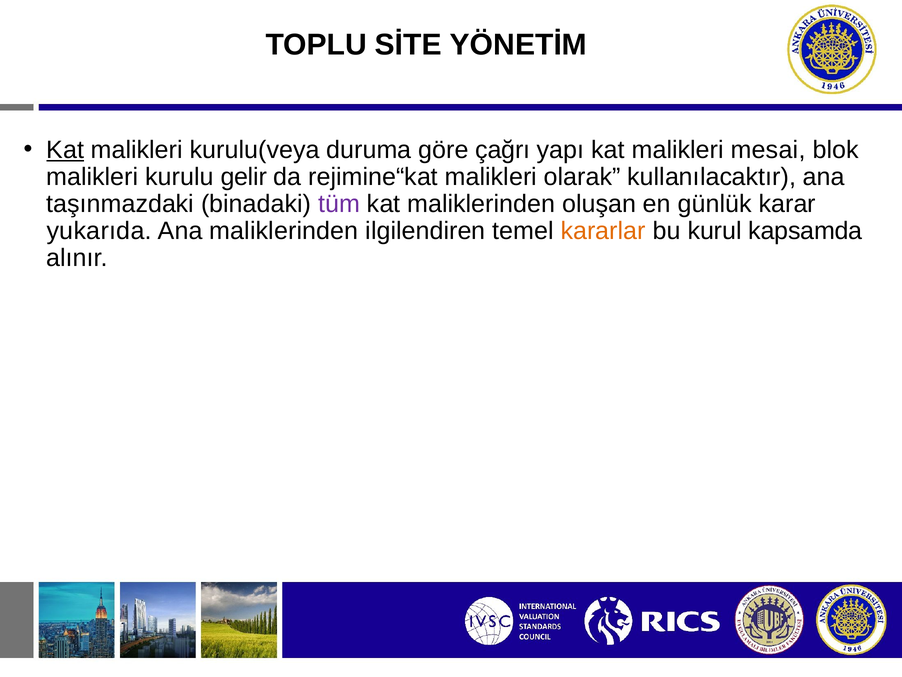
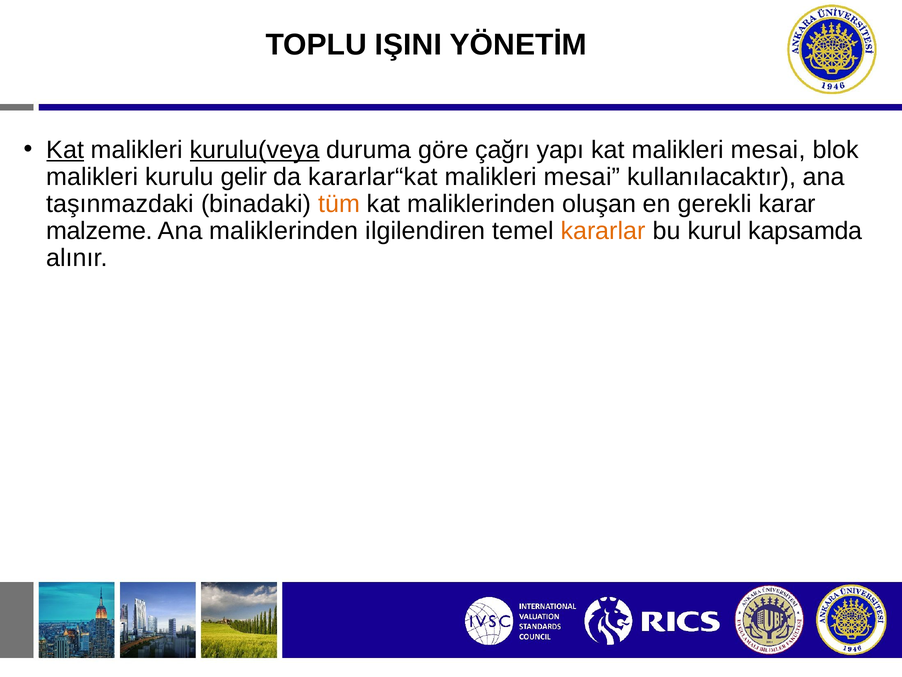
SİTE: SİTE -> IŞINI
kurulu(veya underline: none -> present
rejimine“kat: rejimine“kat -> kararlar“kat
olarak at (582, 177): olarak -> mesai
tüm colour: purple -> orange
günlük: günlük -> gerekli
yukarıda: yukarıda -> malzeme
